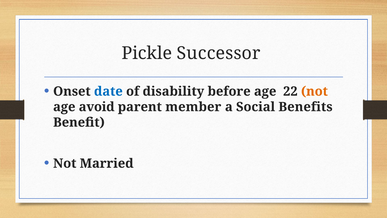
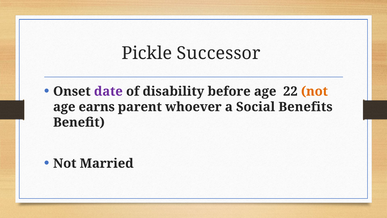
date colour: blue -> purple
avoid: avoid -> earns
member: member -> whoever
